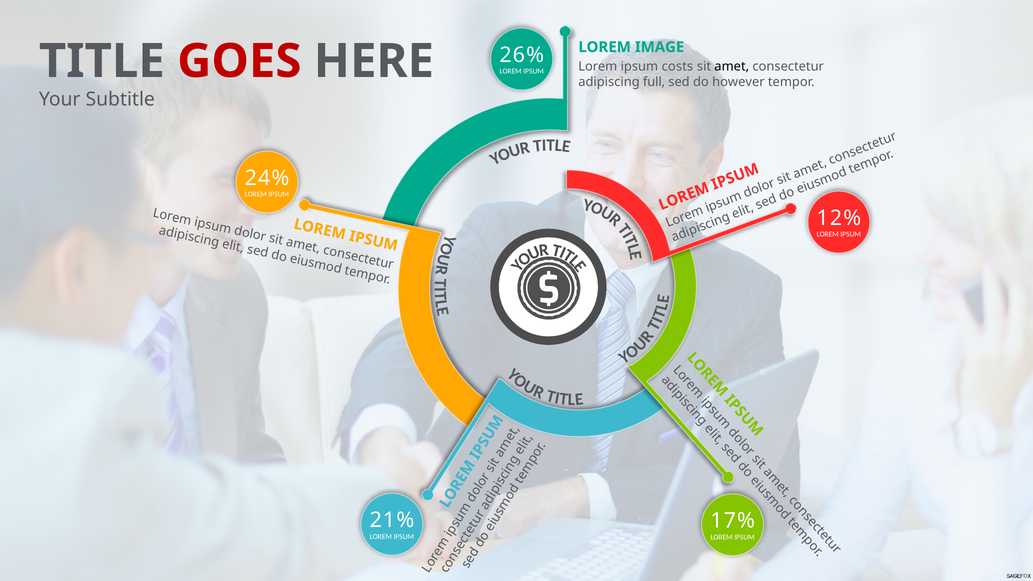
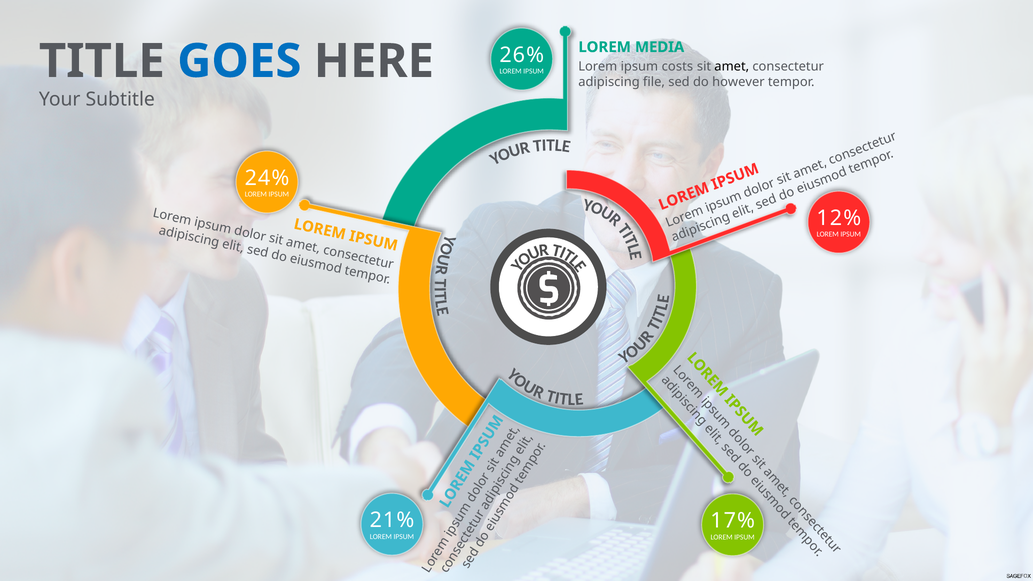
IMAGE: IMAGE -> MEDIA
GOES colour: red -> blue
full: full -> file
